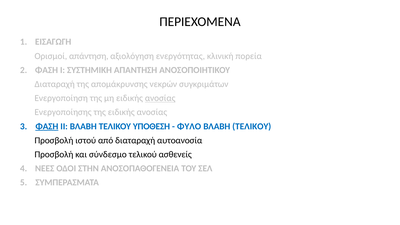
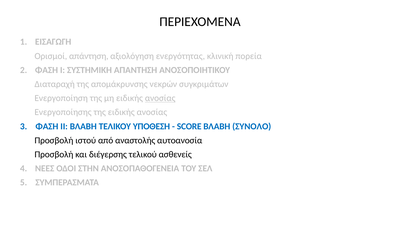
ΦΑΣΗ at (47, 126) underline: present -> none
ΦΥΛΟ: ΦΥΛΟ -> SCORE
ΤΕΛΙΚΟΥ at (252, 126): ΤΕΛΙΚΟΥ -> ΣΥΝΟΛΟ
από διαταραχή: διαταραχή -> αναστολής
σύνδεσμο: σύνδεσμο -> διέγερσης
